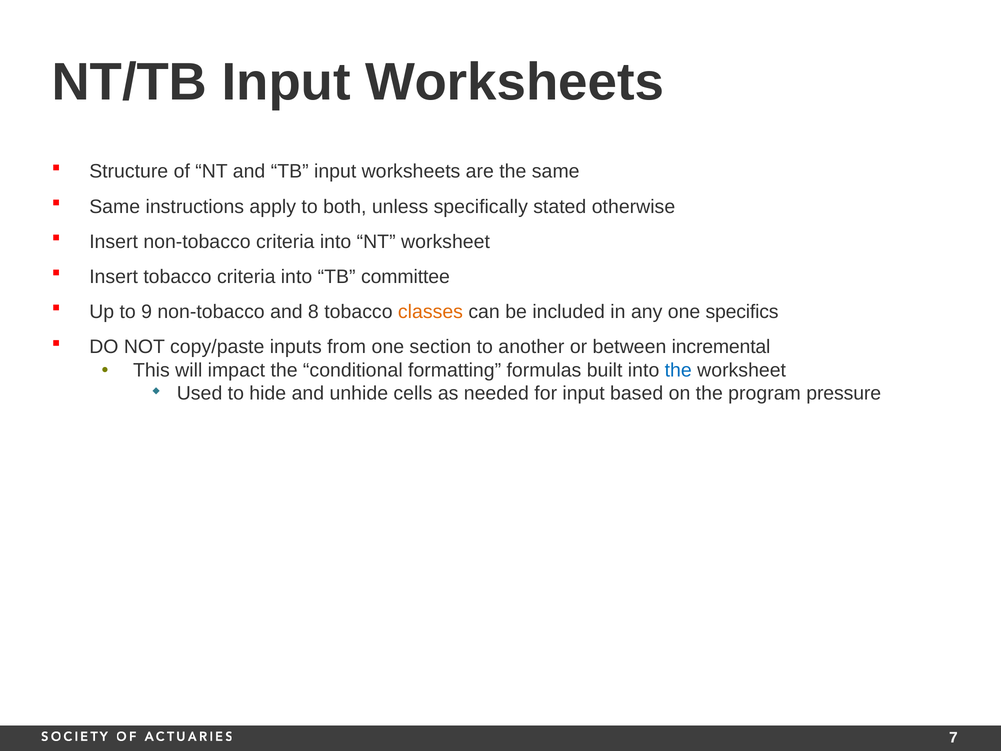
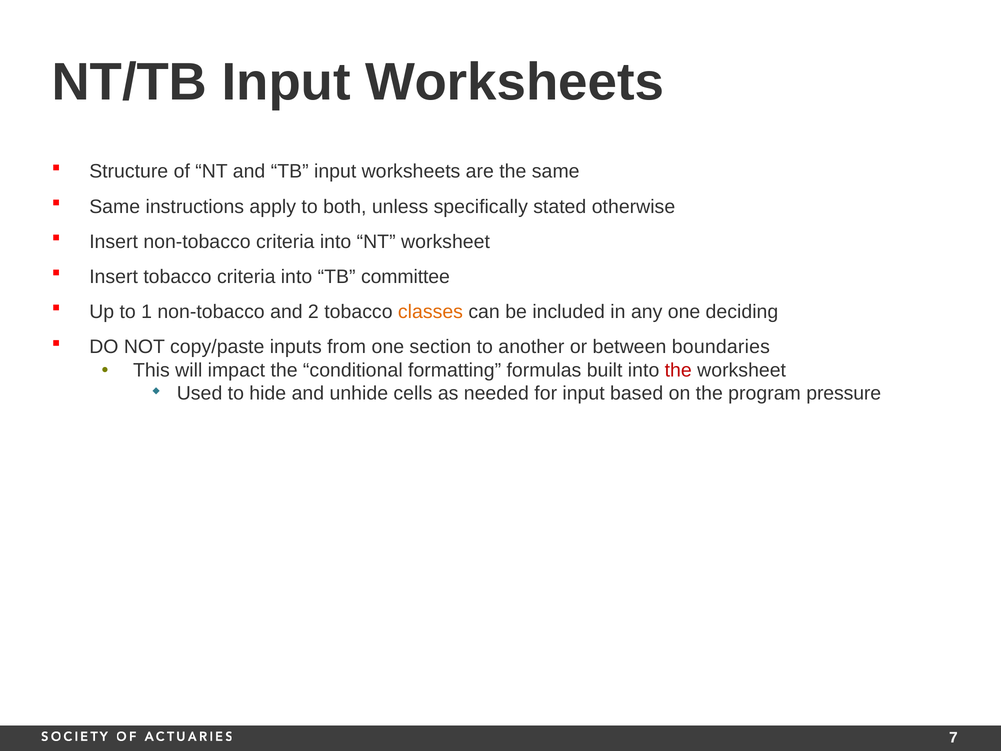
9: 9 -> 1
8: 8 -> 2
specifics: specifics -> deciding
incremental: incremental -> boundaries
the at (678, 370) colour: blue -> red
